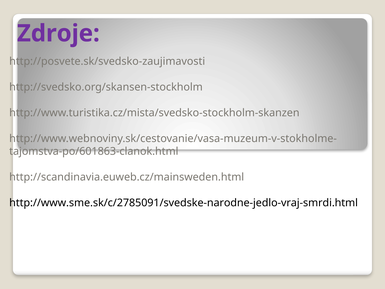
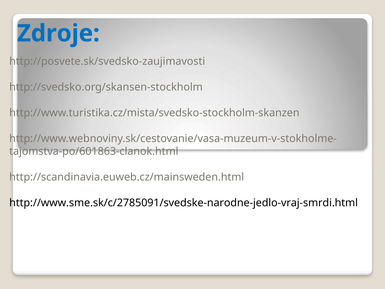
Zdroje colour: purple -> blue
